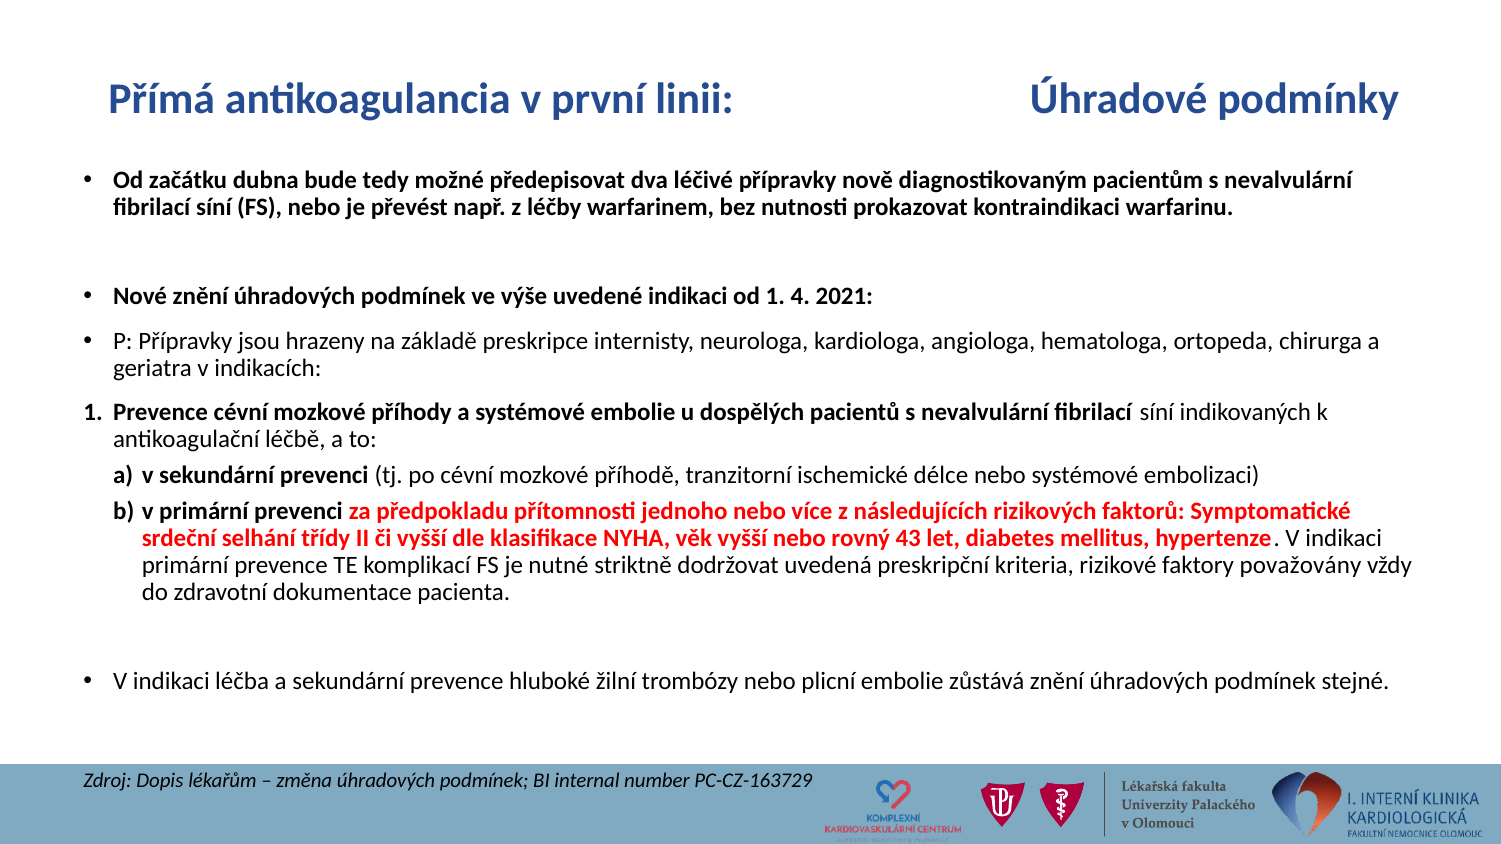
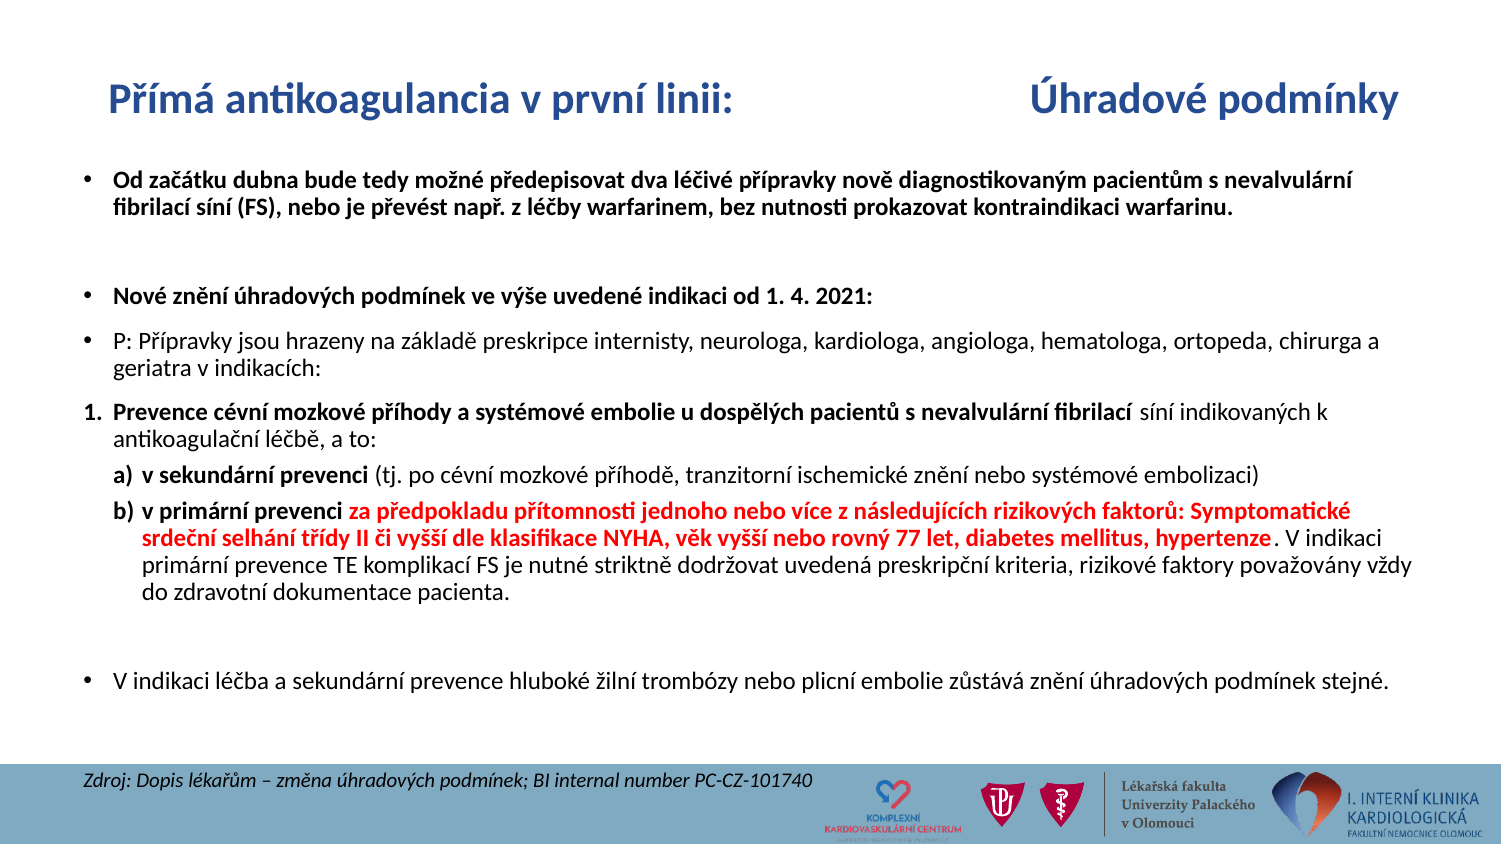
ischemické délce: délce -> znění
43: 43 -> 77
PC-CZ-163729: PC-CZ-163729 -> PC-CZ-101740
